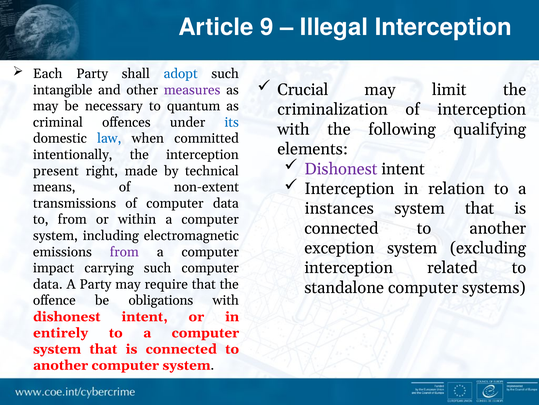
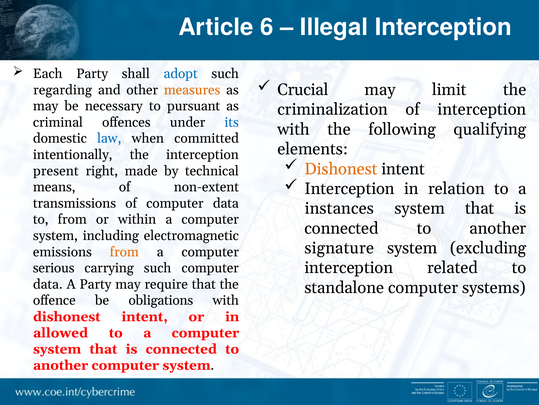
9: 9 -> 6
intangible: intangible -> regarding
measures colour: purple -> orange
quantum: quantum -> pursuant
Dishonest at (341, 169) colour: purple -> orange
exception: exception -> signature
from at (124, 251) colour: purple -> orange
impact: impact -> serious
entirely: entirely -> allowed
